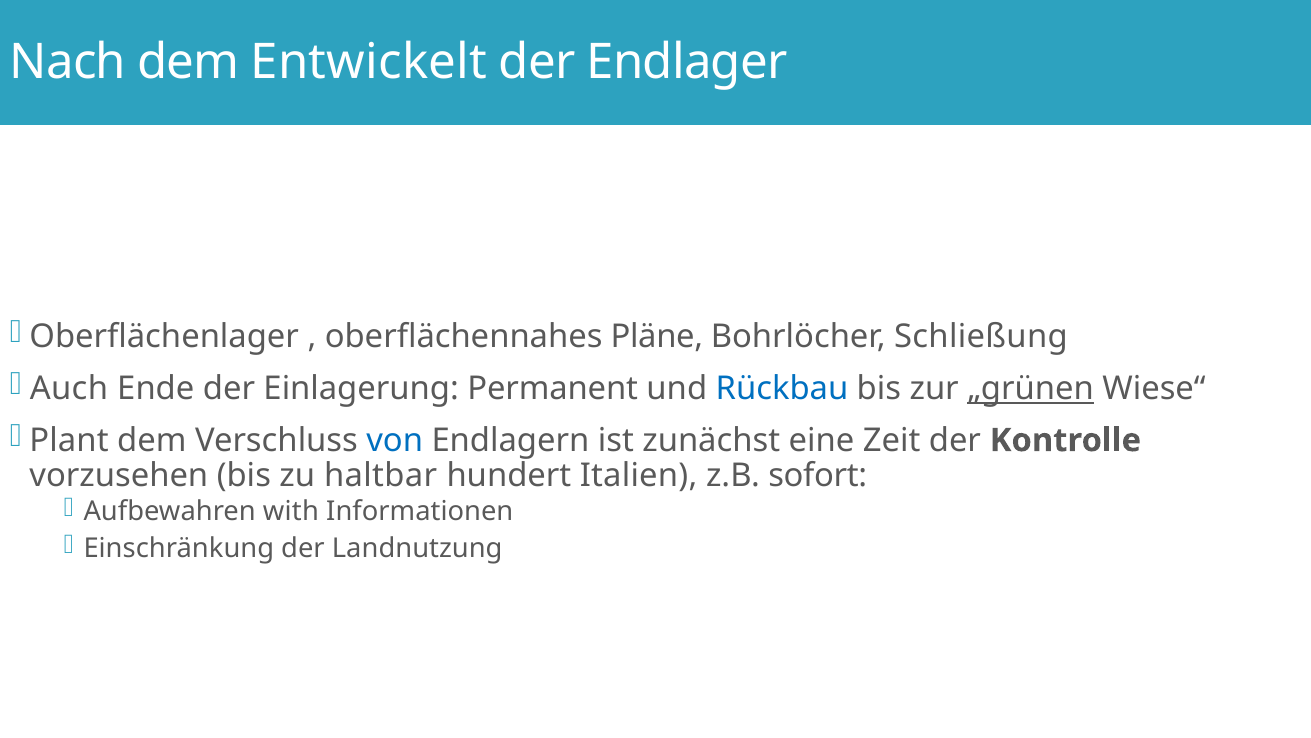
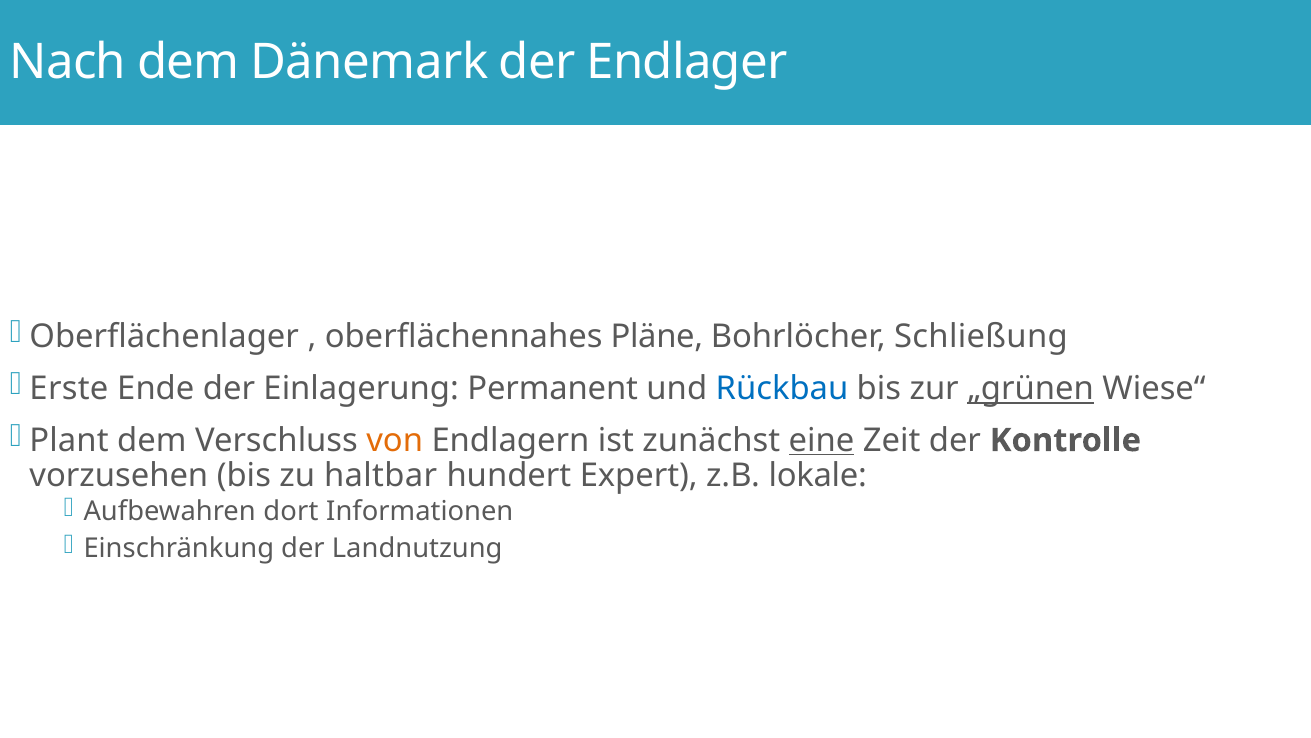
Entwickelt: Entwickelt -> Dänemark
Auch: Auch -> Erste
von colour: blue -> orange
eine underline: none -> present
Italien: Italien -> Expert
sofort: sofort -> lokale
with: with -> dort
